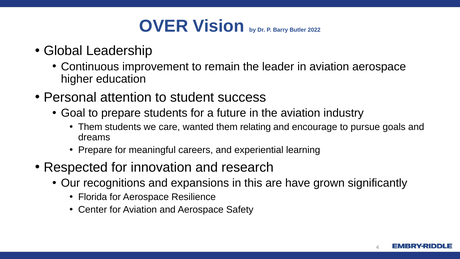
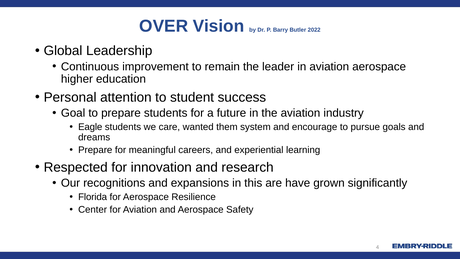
Them at (90, 127): Them -> Eagle
relating: relating -> system
